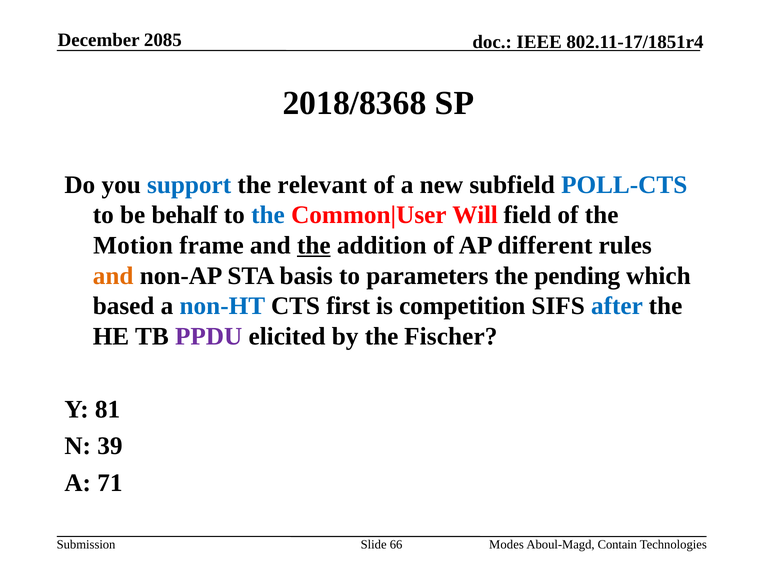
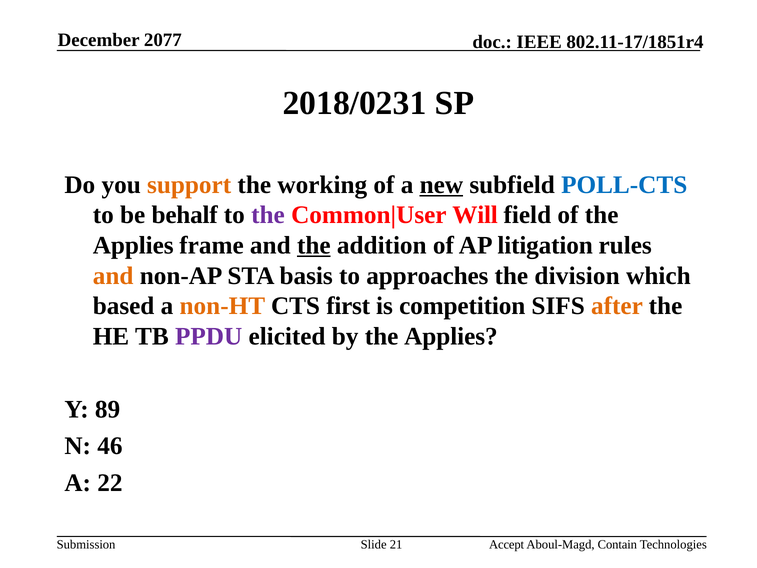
2085: 2085 -> 2077
2018/8368: 2018/8368 -> 2018/0231
support colour: blue -> orange
relevant: relevant -> working
new underline: none -> present
the at (268, 215) colour: blue -> purple
Motion at (133, 245): Motion -> Applies
different: different -> litigation
parameters: parameters -> approaches
pending: pending -> division
non-HT colour: blue -> orange
after colour: blue -> orange
by the Fischer: Fischer -> Applies
81: 81 -> 89
39: 39 -> 46
71: 71 -> 22
66: 66 -> 21
Modes: Modes -> Accept
